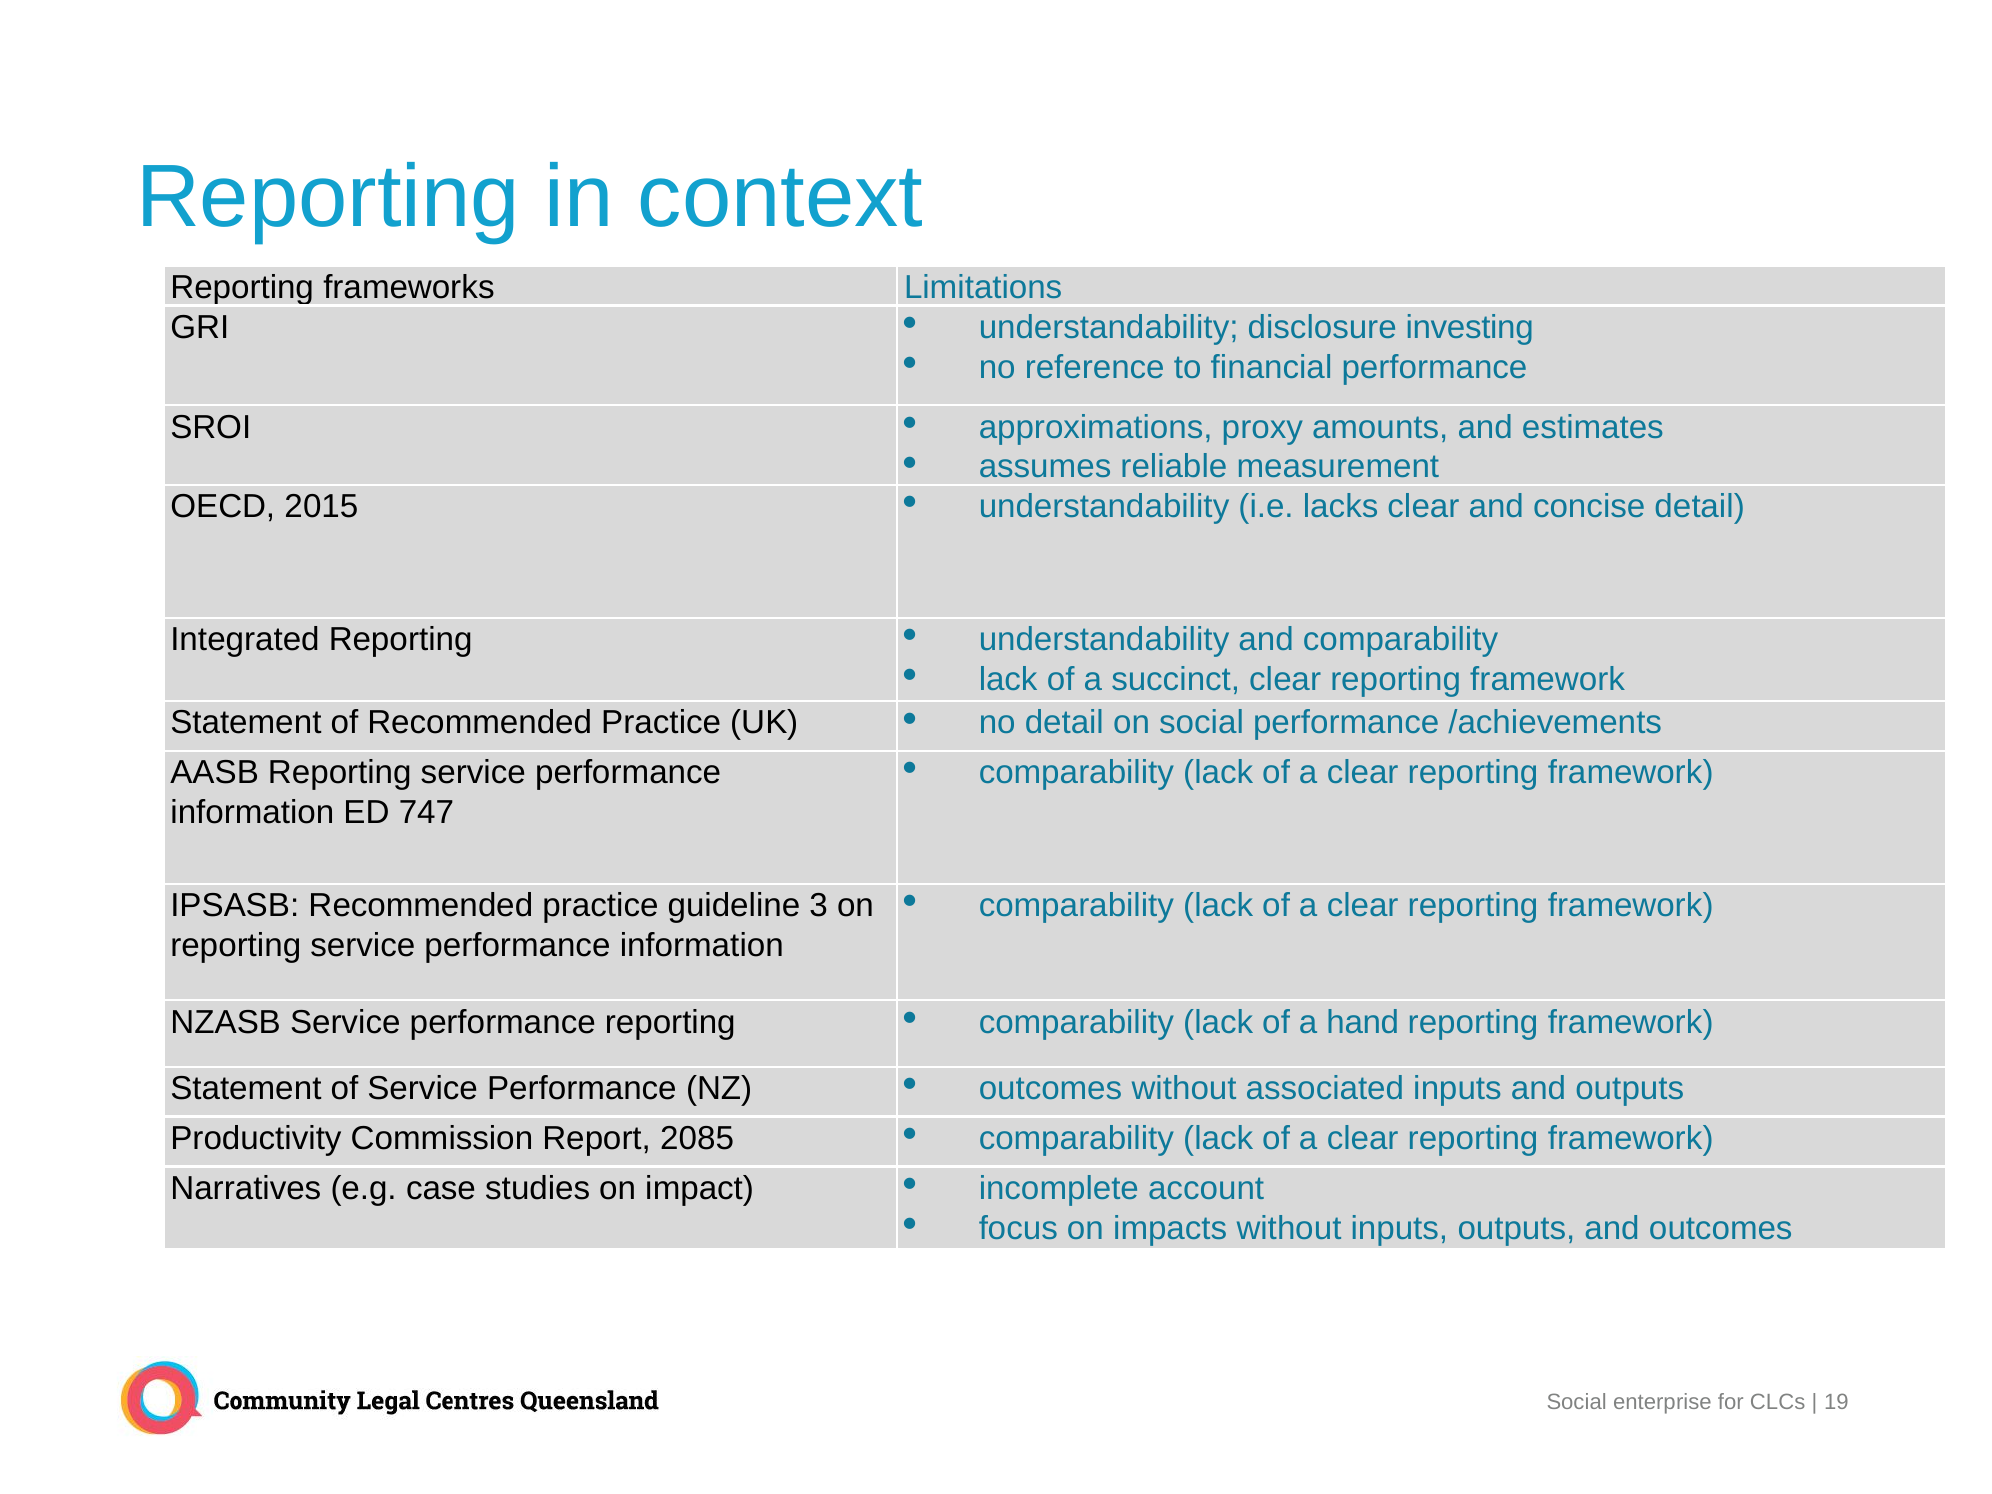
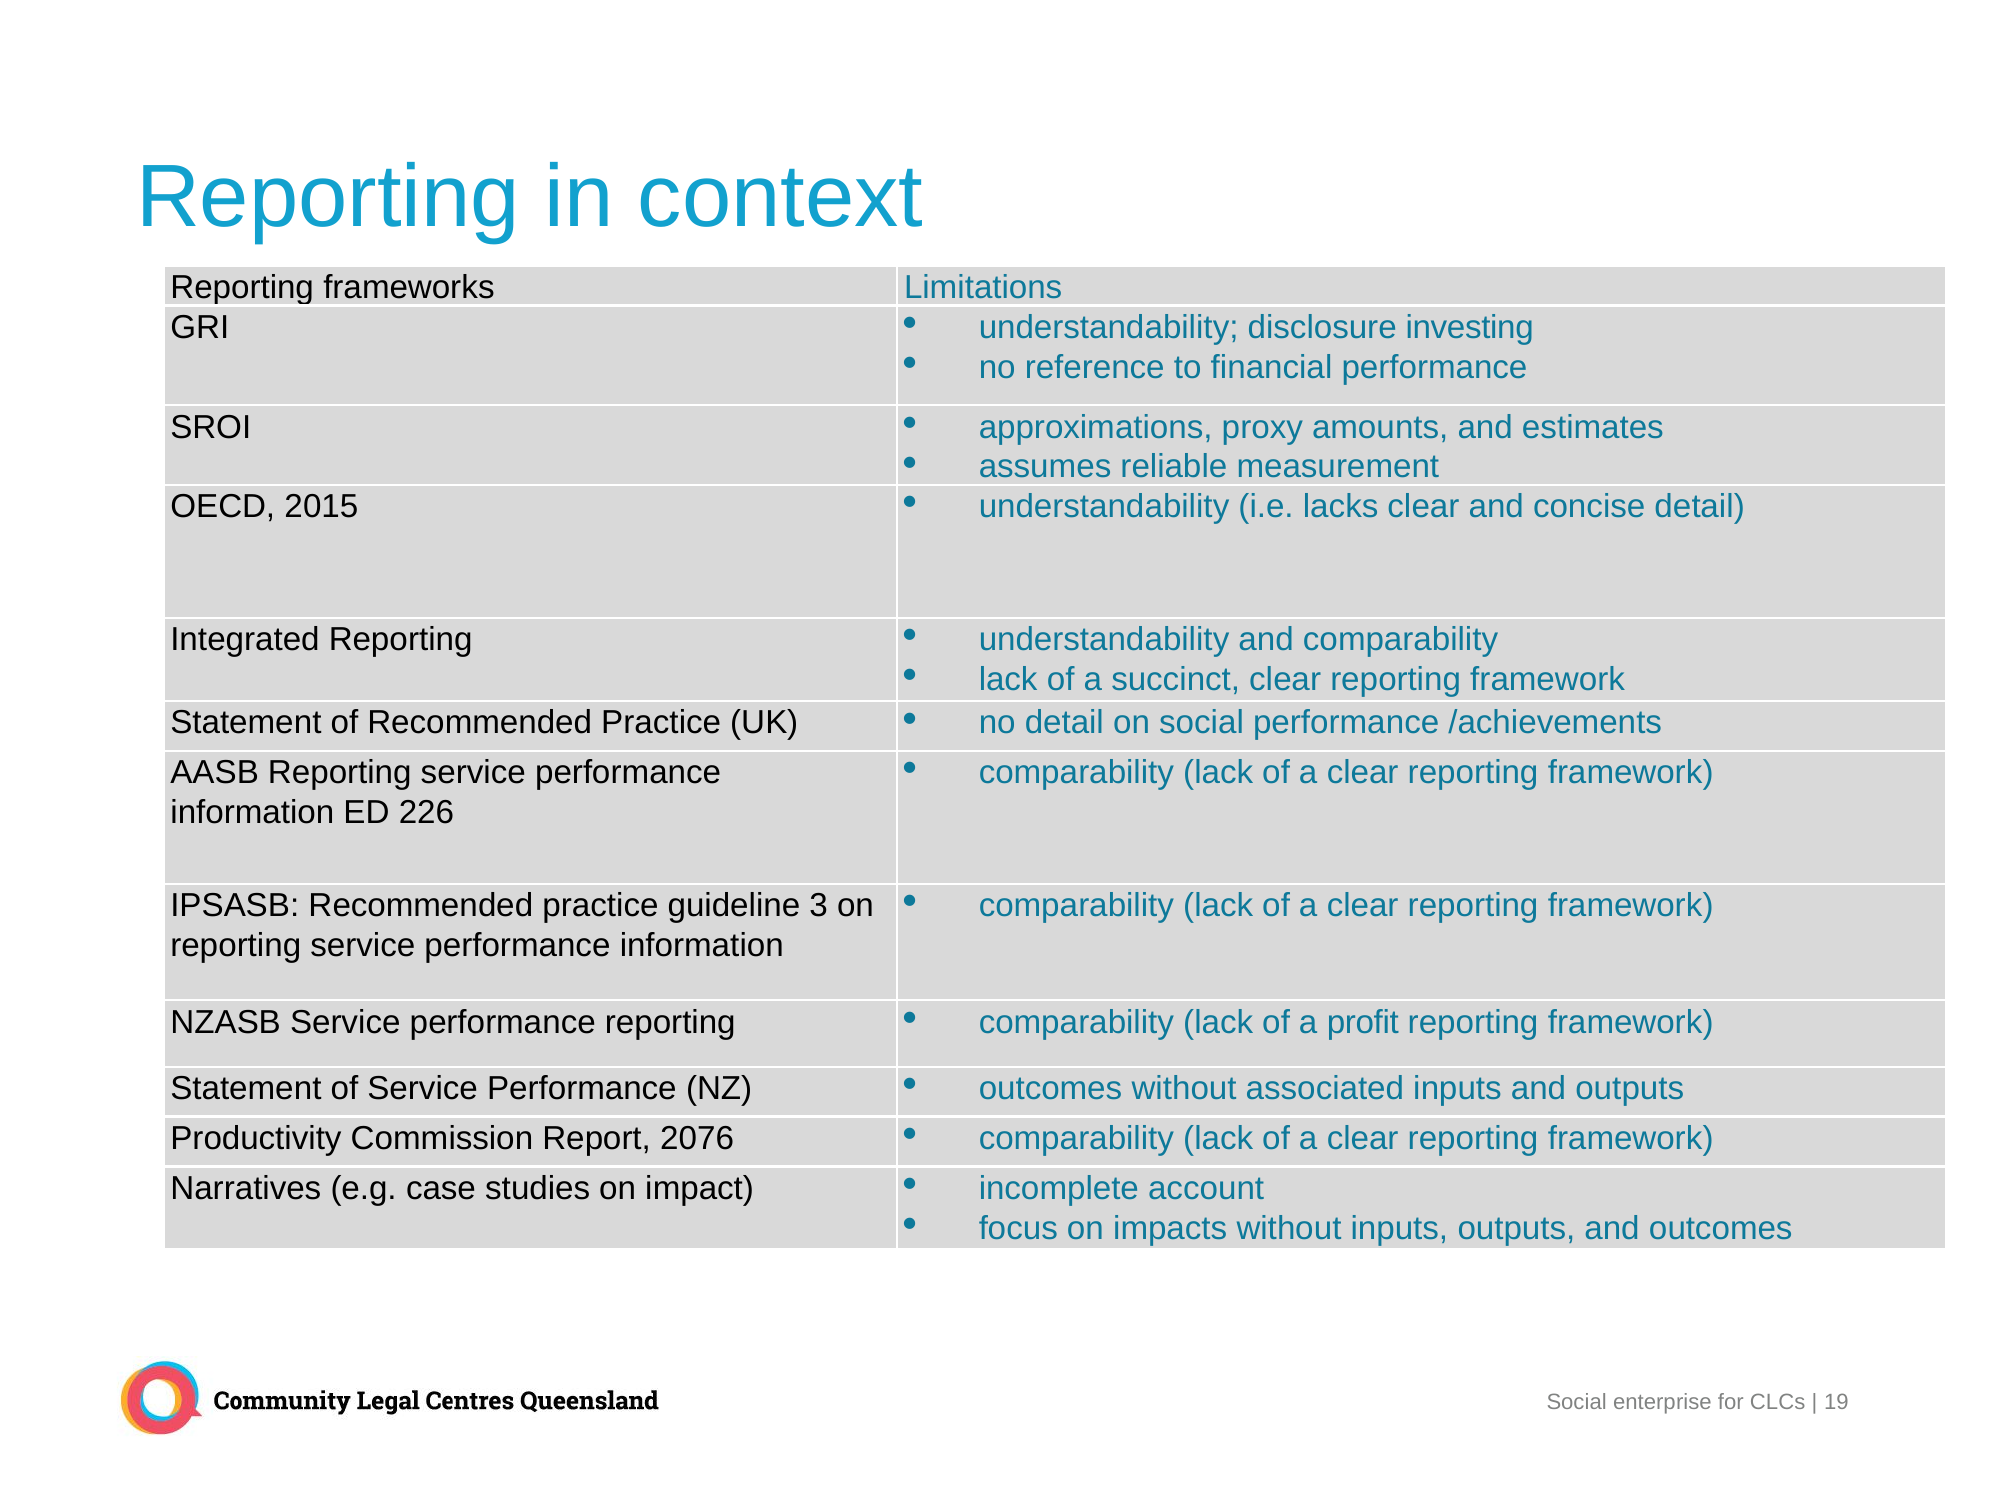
747: 747 -> 226
hand: hand -> profit
2085: 2085 -> 2076
